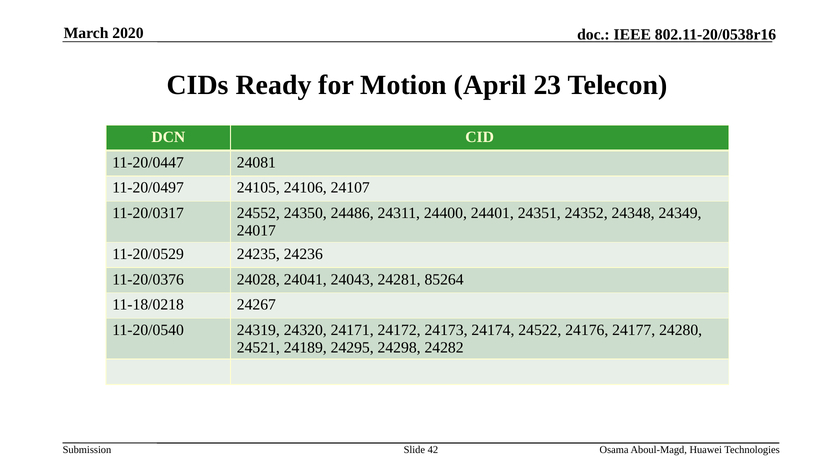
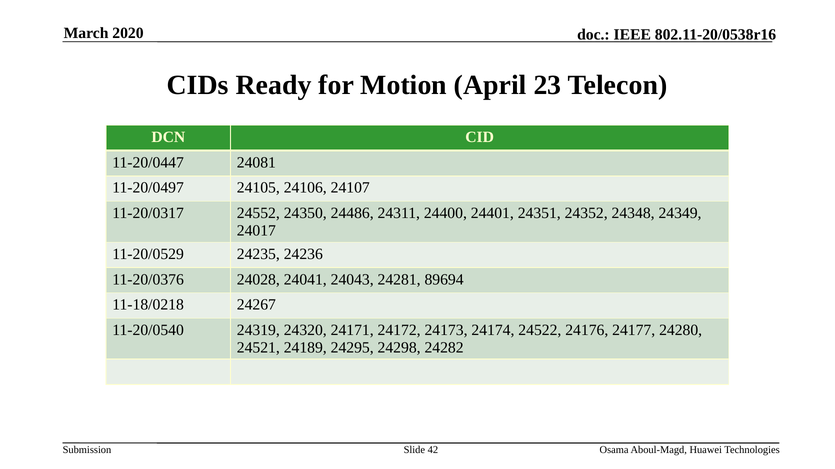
85264: 85264 -> 89694
